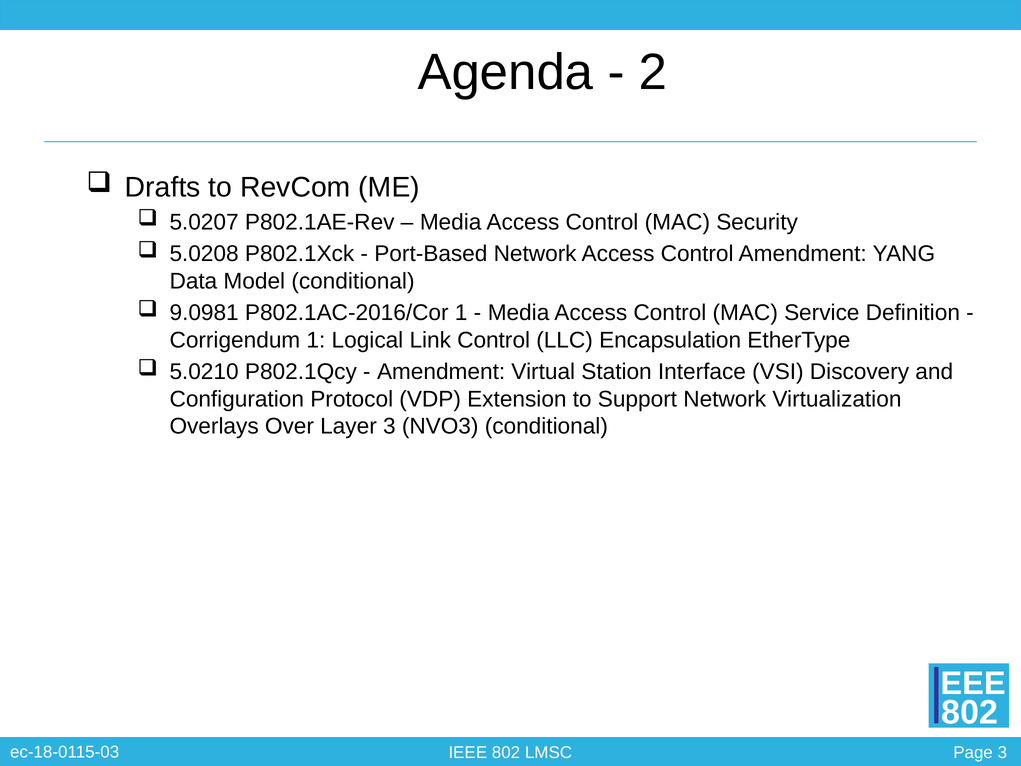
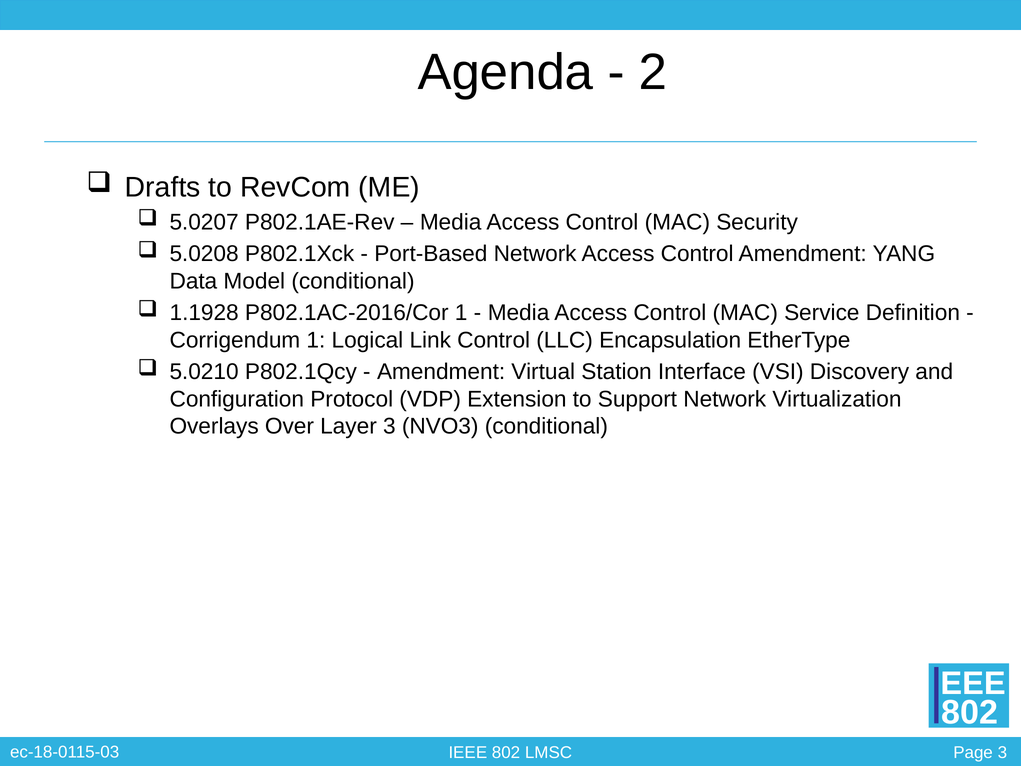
9.0981: 9.0981 -> 1.1928
